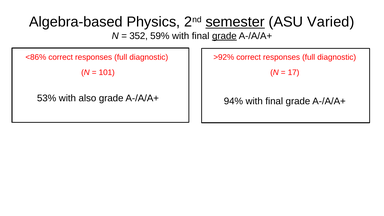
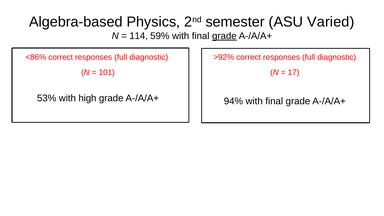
semester underline: present -> none
352: 352 -> 114
also: also -> high
